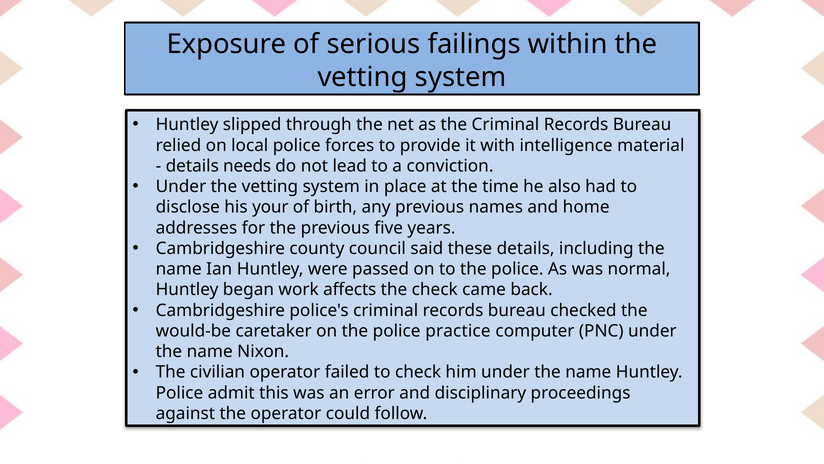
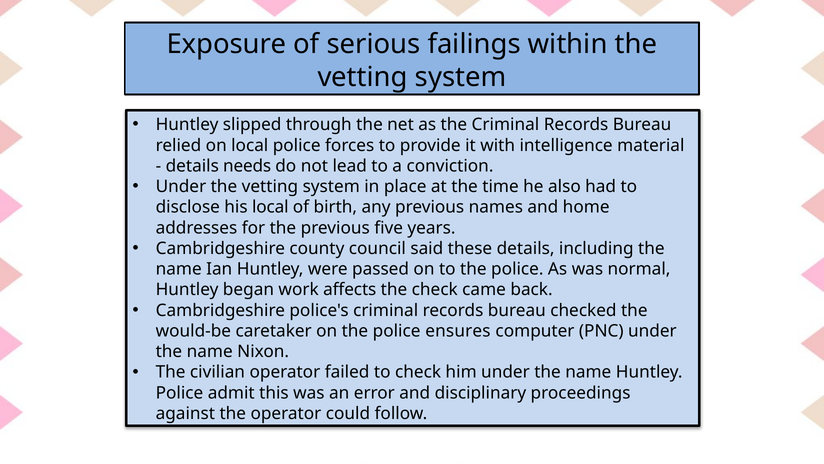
his your: your -> local
practice: practice -> ensures
